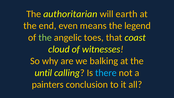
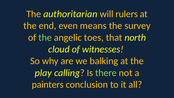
earth: earth -> rulers
legend: legend -> survey
coast: coast -> north
until: until -> play
there colour: light blue -> light green
